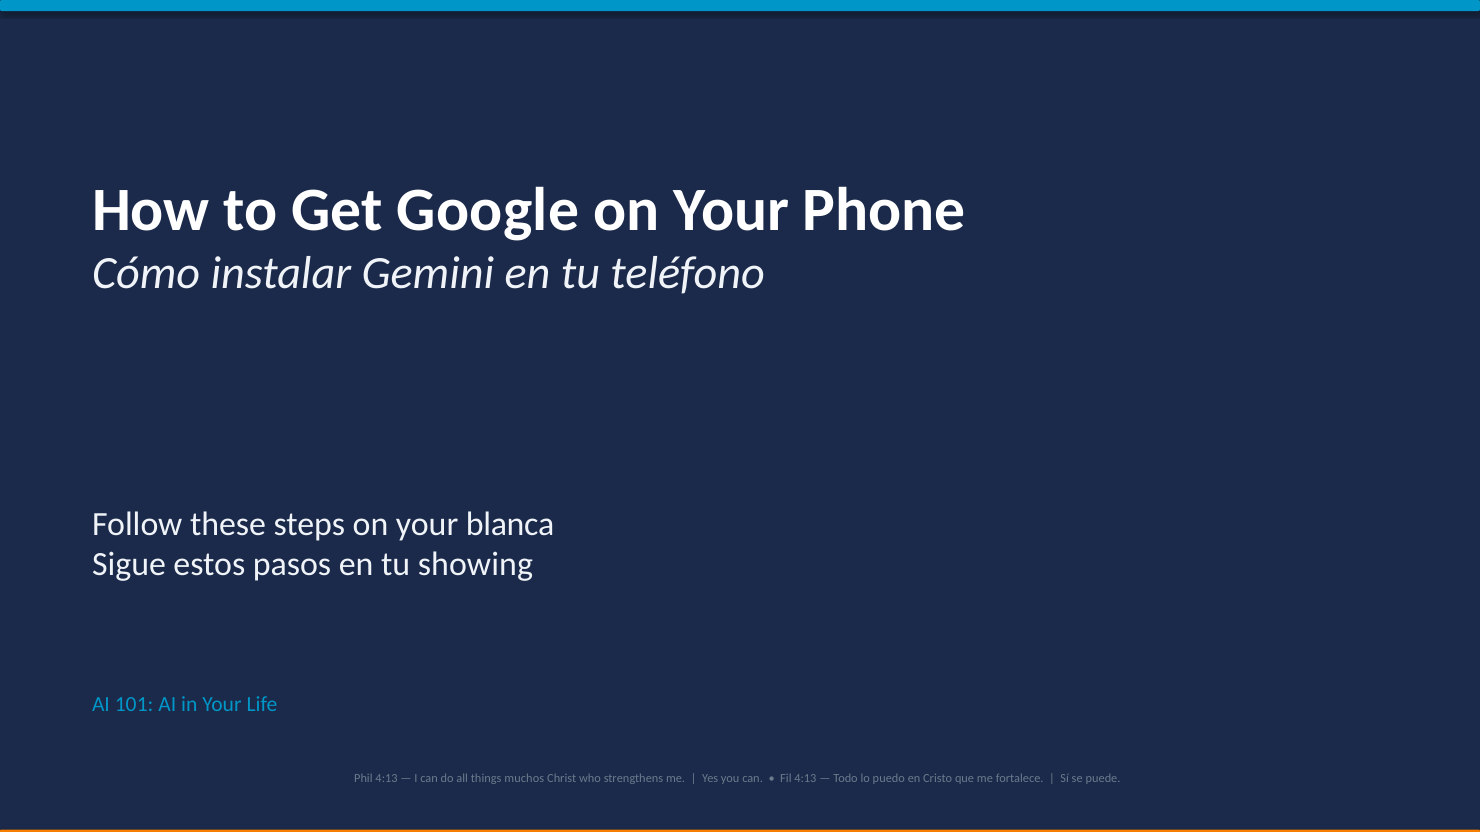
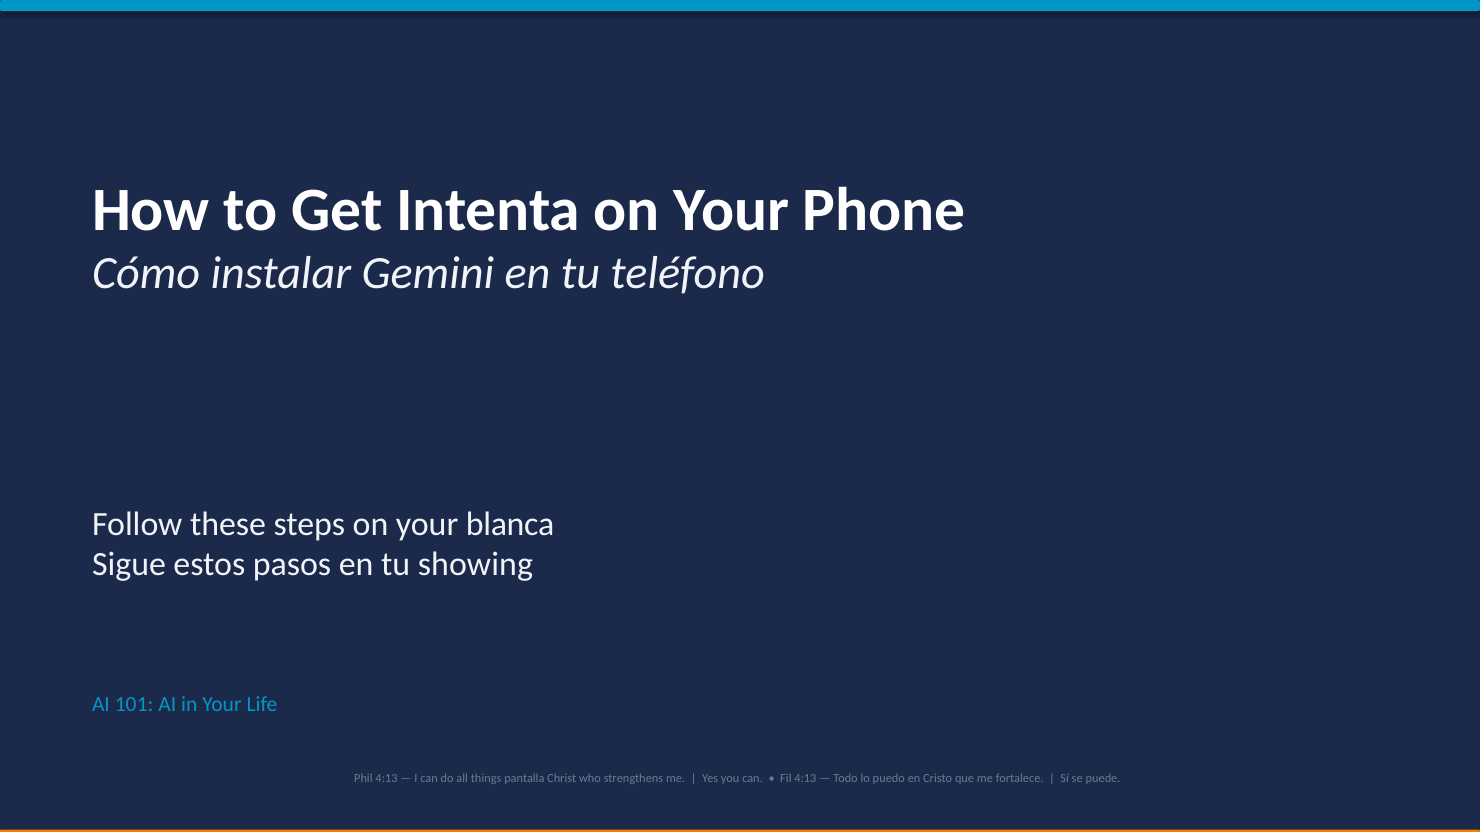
Google: Google -> Intenta
muchos: muchos -> pantalla
